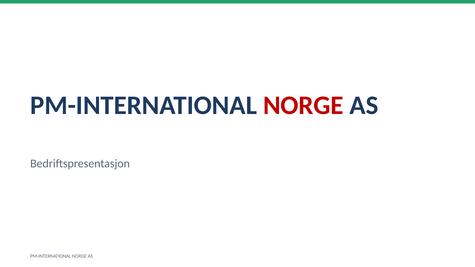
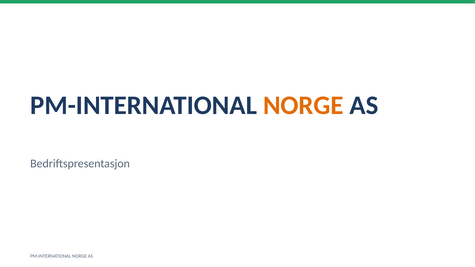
NORGE at (303, 105) colour: red -> orange
